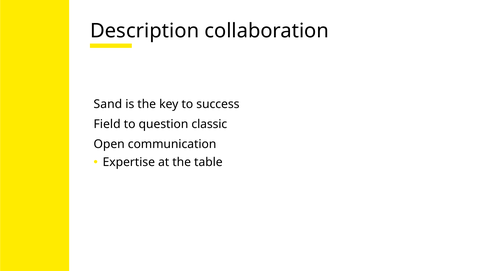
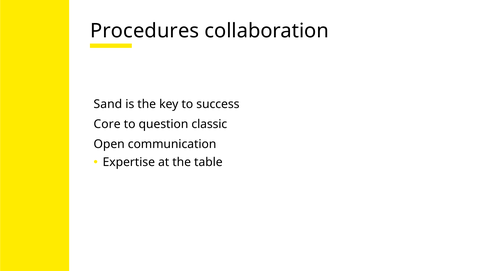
Description: Description -> Procedures
Field: Field -> Core
